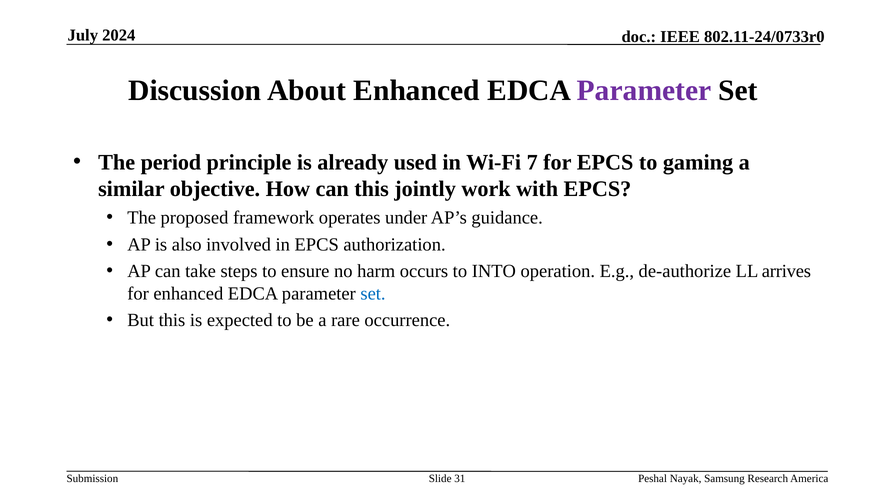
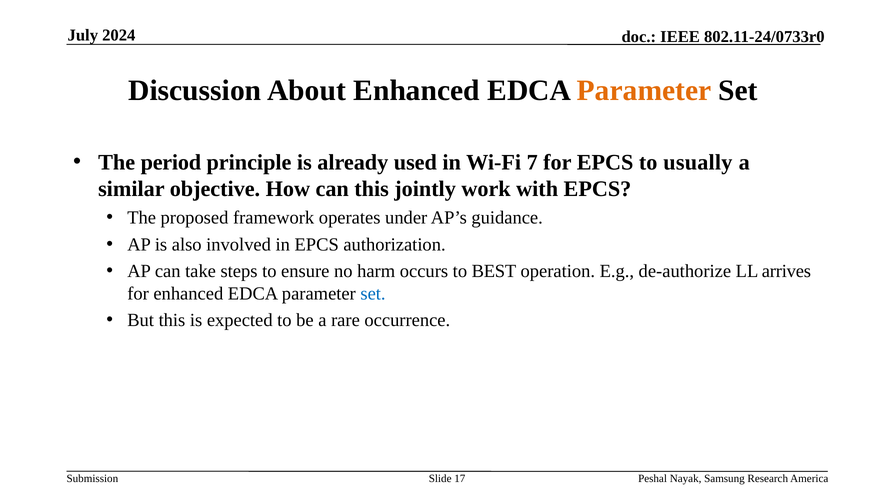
Parameter at (644, 91) colour: purple -> orange
gaming: gaming -> usually
INTO: INTO -> BEST
31: 31 -> 17
